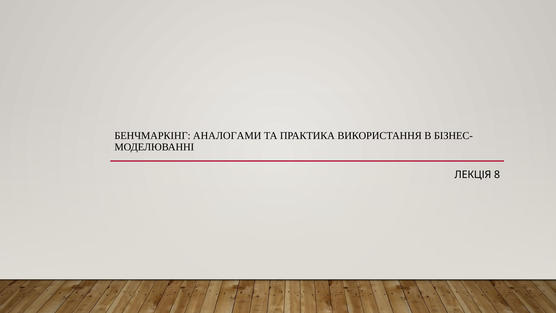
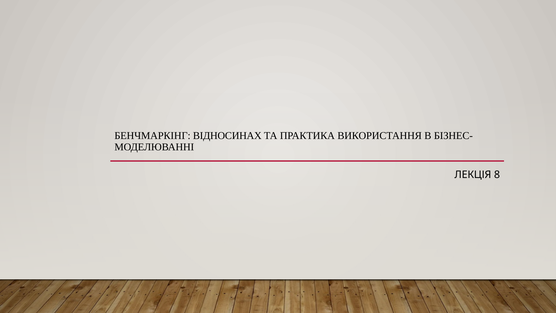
АНАЛОГАМИ: АНАЛОГАМИ -> ВІДНОСИНАХ
